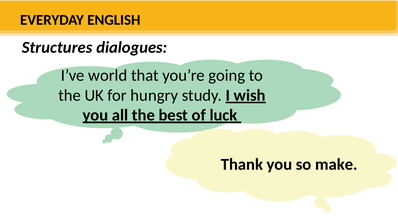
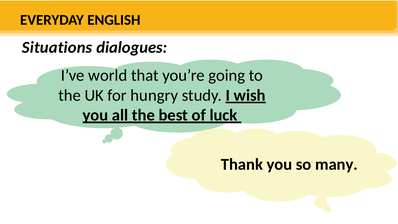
Structures: Structures -> Situations
make: make -> many
